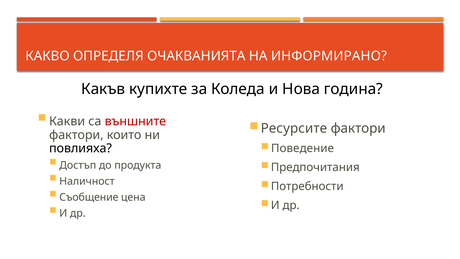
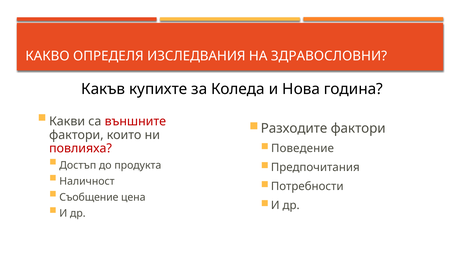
ОЧАКВАНИЯТА: ОЧАКВАНИЯТА -> ИЗСЛЕДВАНИЯ
ИНФОРМИРАНО: ИНФОРМИРАНО -> ЗДРАВОСЛОВНИ
Ресурсите: Ресурсите -> Разходите
повлияха colour: black -> red
